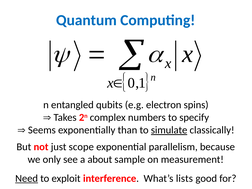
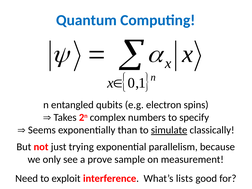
scope: scope -> trying
about: about -> prove
Need underline: present -> none
